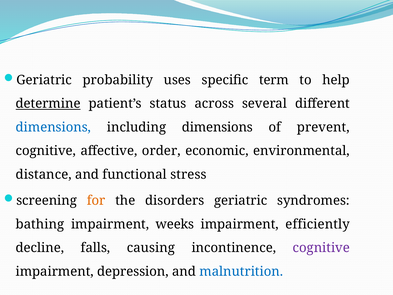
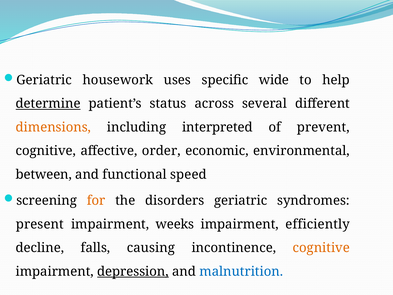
probability: probability -> housework
term: term -> wide
dimensions at (53, 127) colour: blue -> orange
including dimensions: dimensions -> interpreted
distance: distance -> between
stress: stress -> speed
bathing: bathing -> present
cognitive at (321, 248) colour: purple -> orange
depression underline: none -> present
